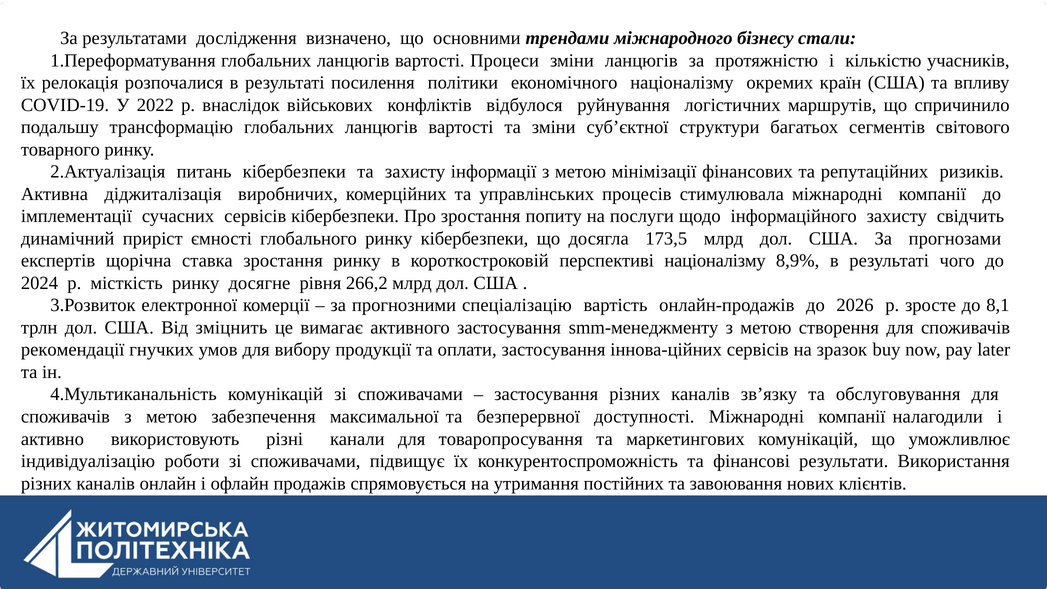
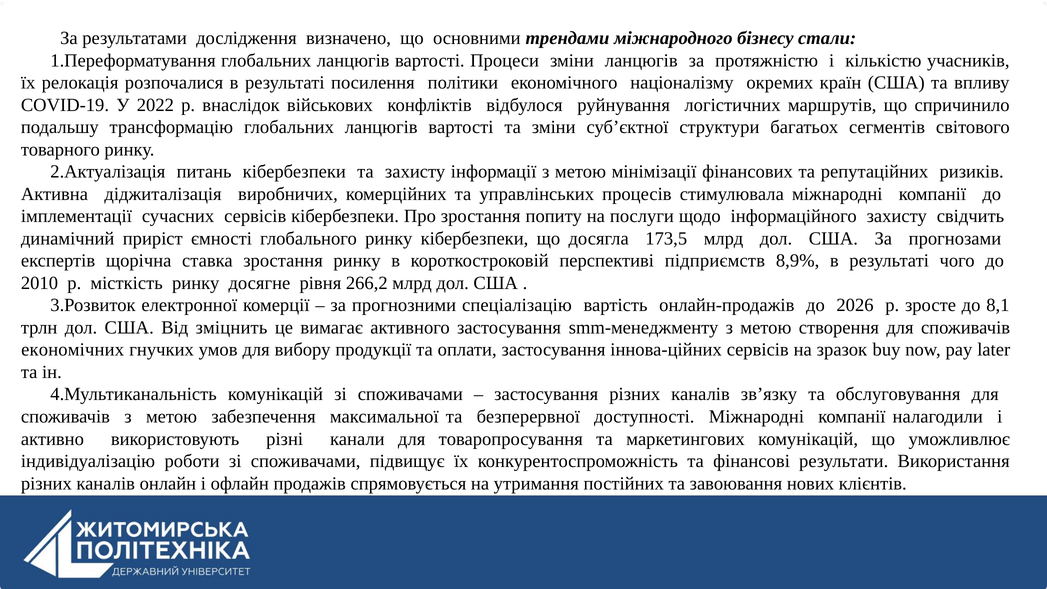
перспективі націоналізму: націоналізму -> підприємств
2024: 2024 -> 2010
рекомендації: рекомендації -> економічних
